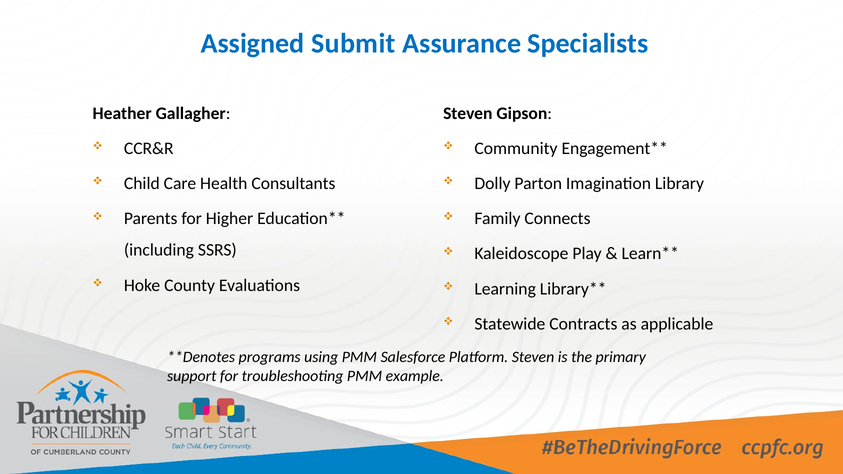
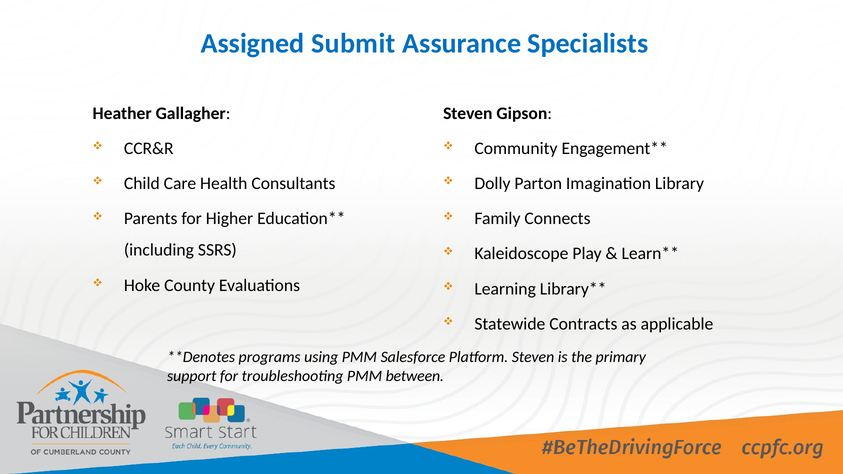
example: example -> between
